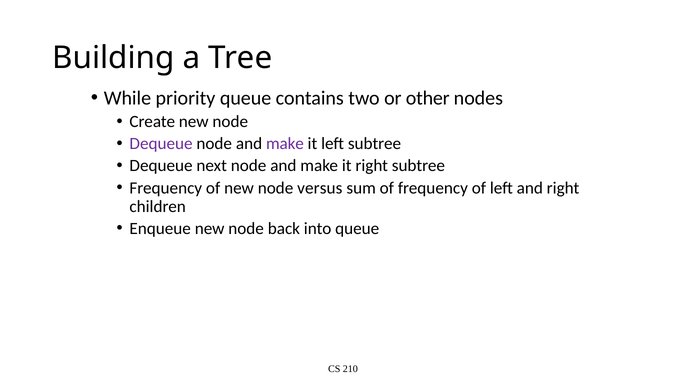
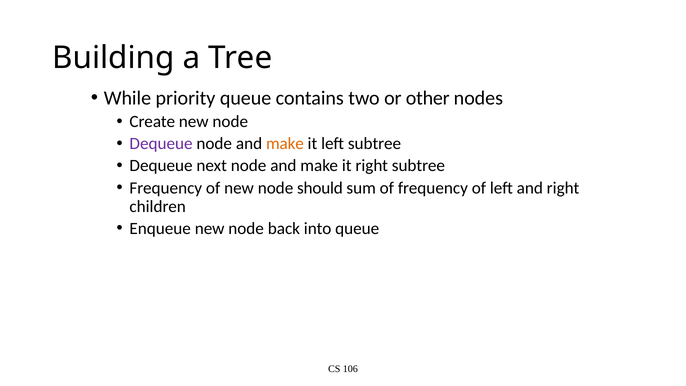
make at (285, 144) colour: purple -> orange
versus: versus -> should
210: 210 -> 106
